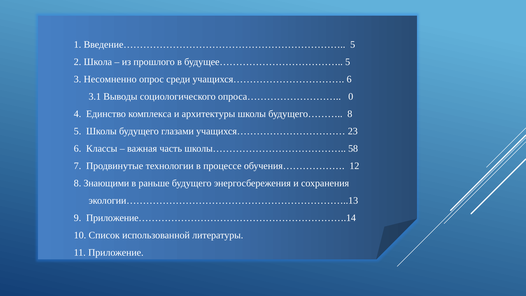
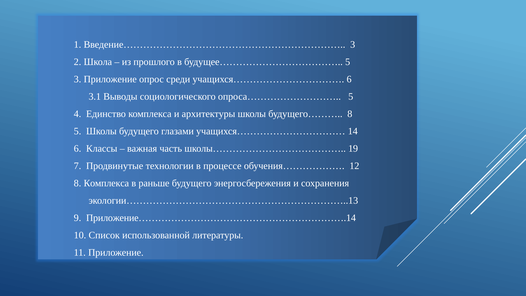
Введение………………………………………………………… 5: 5 -> 3
3 Несомненно: Несомненно -> Приложение
опроса……………………… 0: 0 -> 5
23: 23 -> 14
58: 58 -> 19
8 Знающими: Знающими -> Комплекса
